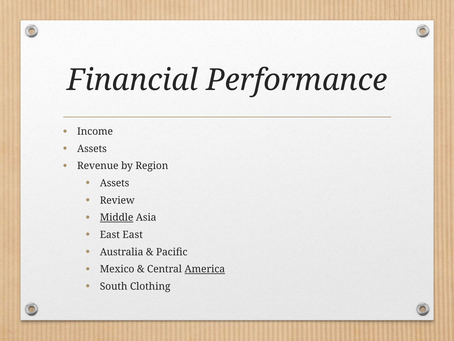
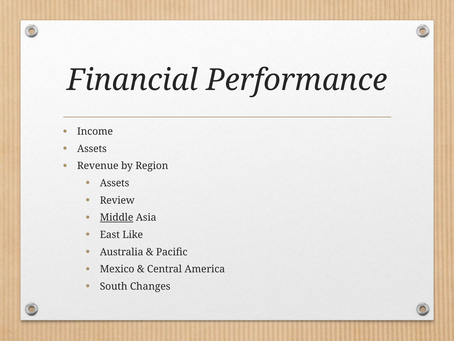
East East: East -> Like
America underline: present -> none
Clothing: Clothing -> Changes
